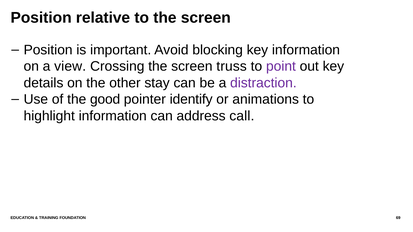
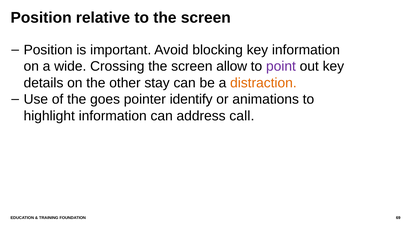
view: view -> wide
truss: truss -> allow
distraction colour: purple -> orange
good: good -> goes
